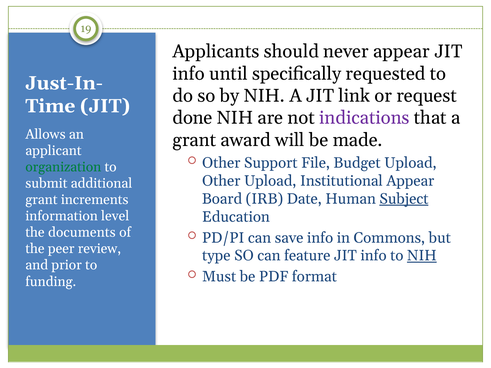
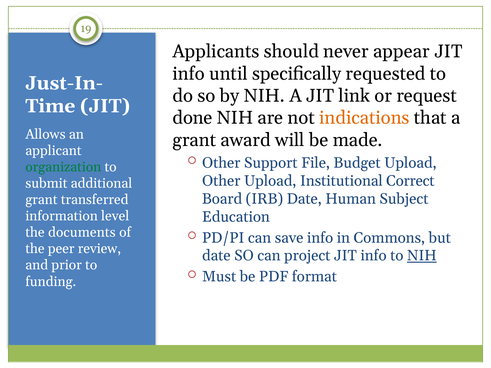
indications colour: purple -> orange
Institutional Appear: Appear -> Correct
Subject underline: present -> none
increments: increments -> transferred
type at (216, 256): type -> date
feature: feature -> project
